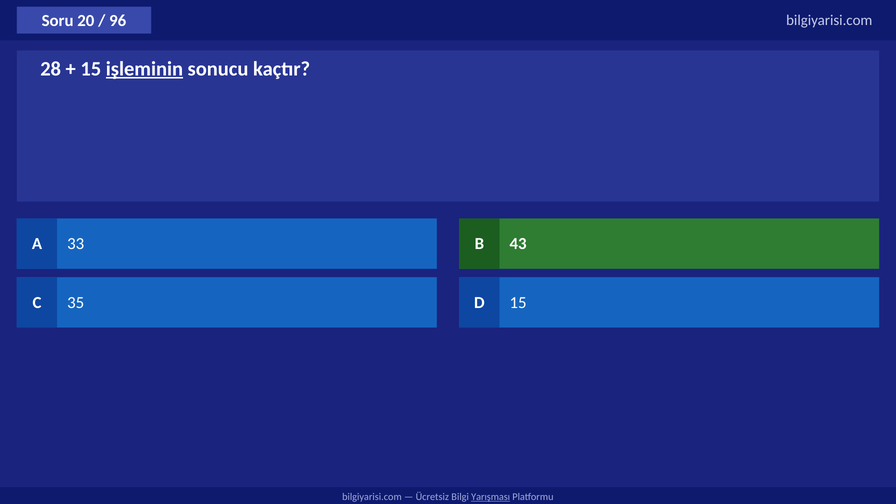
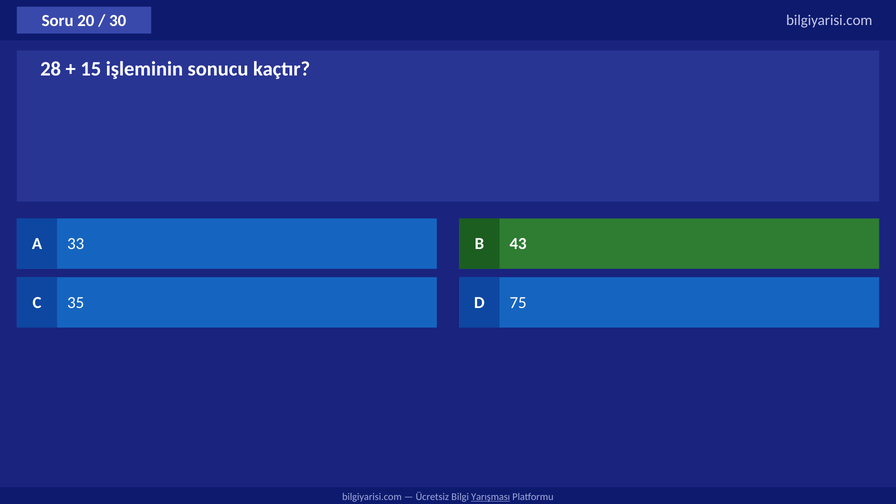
96: 96 -> 30
işleminin underline: present -> none
D 15: 15 -> 75
